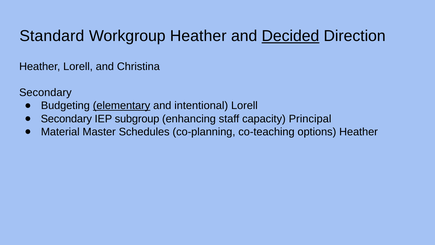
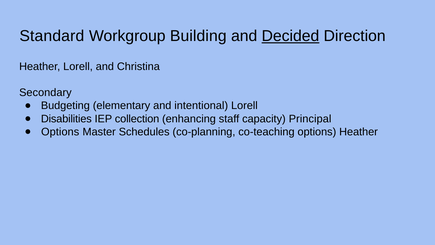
Workgroup Heather: Heather -> Building
elementary underline: present -> none
Secondary at (66, 119): Secondary -> Disabilities
subgroup: subgroup -> collection
Material at (60, 132): Material -> Options
